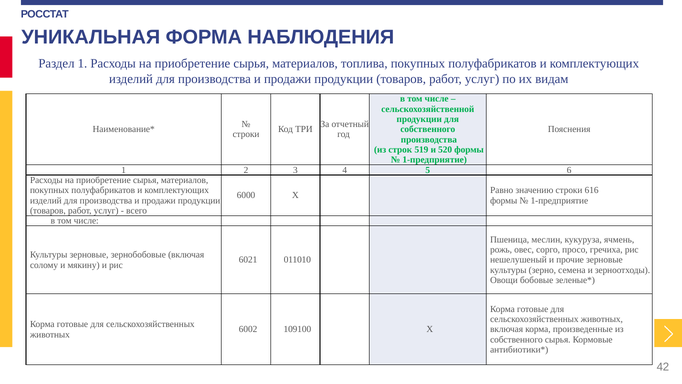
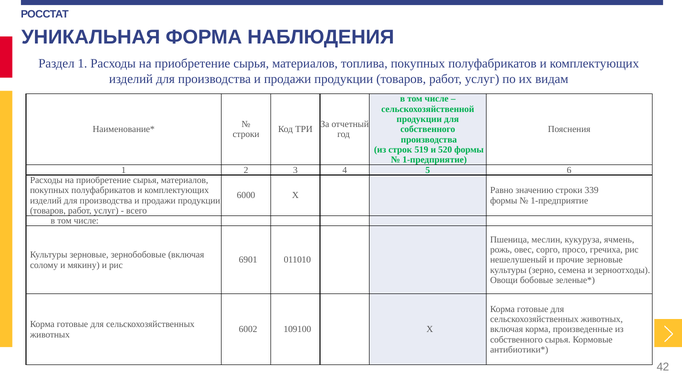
616: 616 -> 339
6021: 6021 -> 6901
